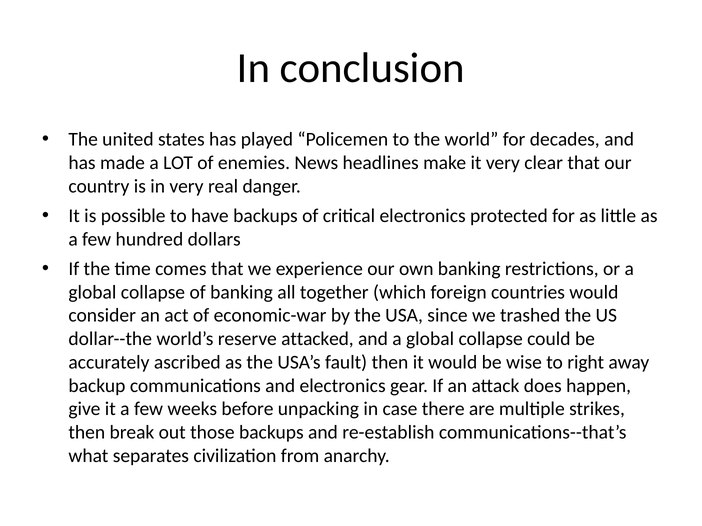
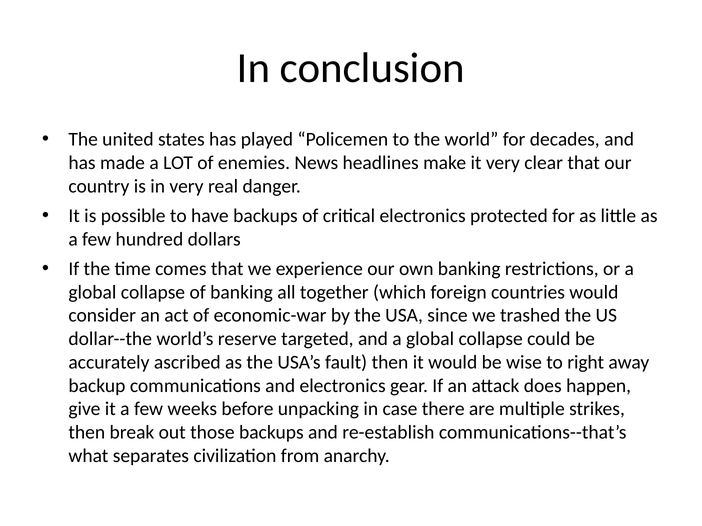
attacked: attacked -> targeted
